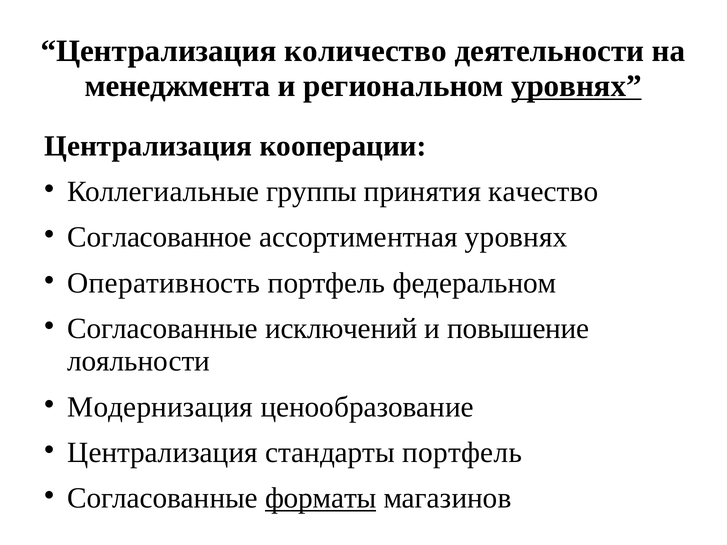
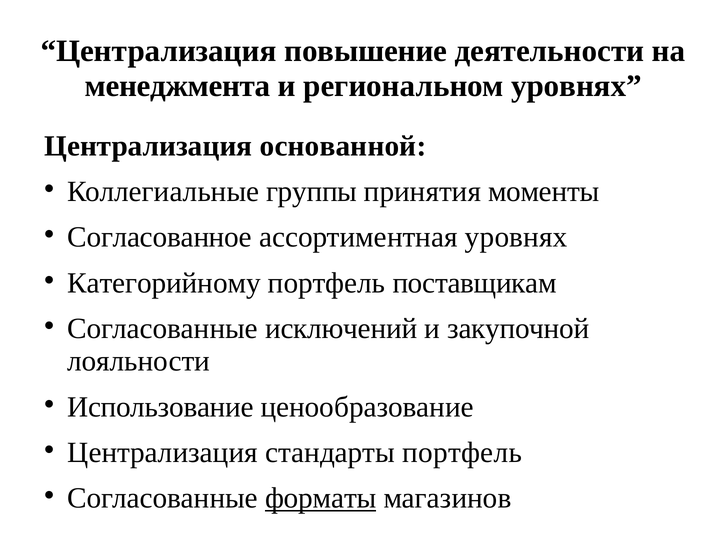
количество: количество -> повышение
уровнях at (576, 86) underline: present -> none
кооперации: кооперации -> основанной
качество: качество -> моменты
Оперативность: Оперативность -> Категорийному
федеральном: федеральном -> поставщикам
повышение: повышение -> закупочной
Модернизация: Модернизация -> Использование
